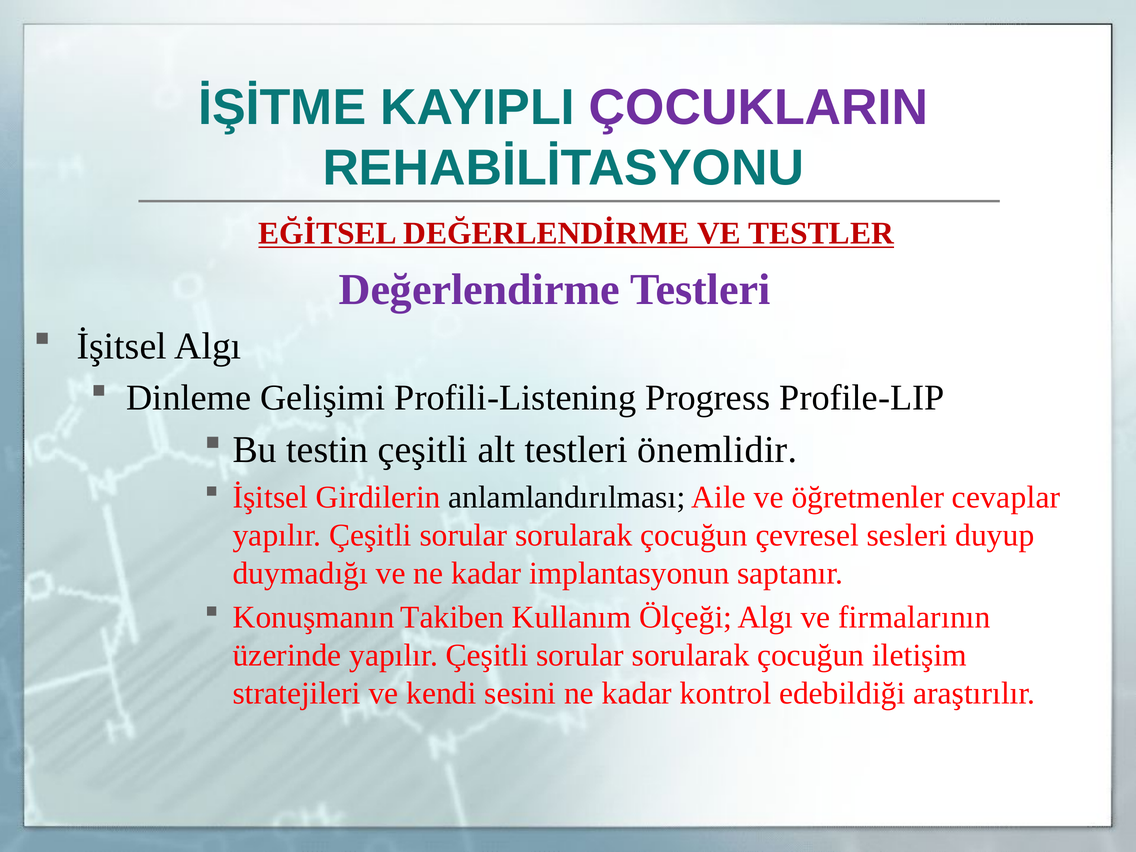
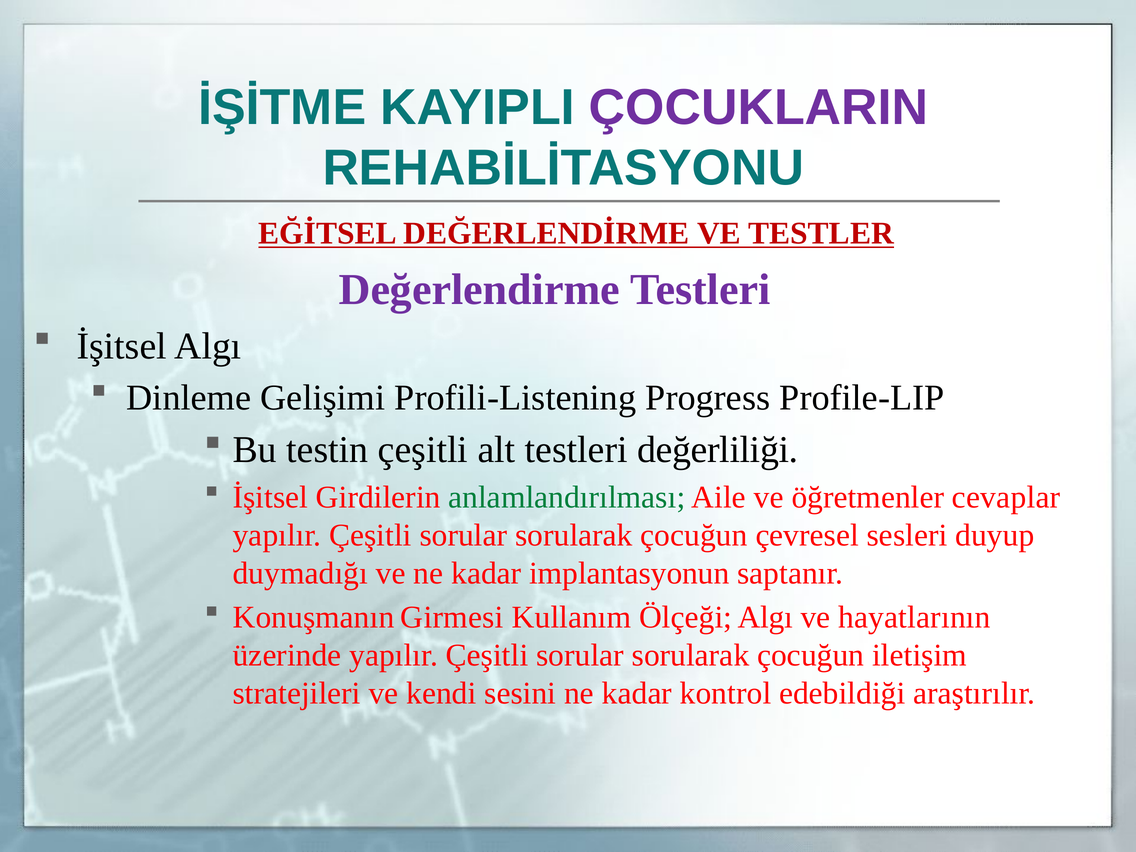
önemlidir: önemlidir -> değerliliği
anlamlandırılması colour: black -> green
Takiben: Takiben -> Girmesi
firmalarının: firmalarının -> hayatlarının
